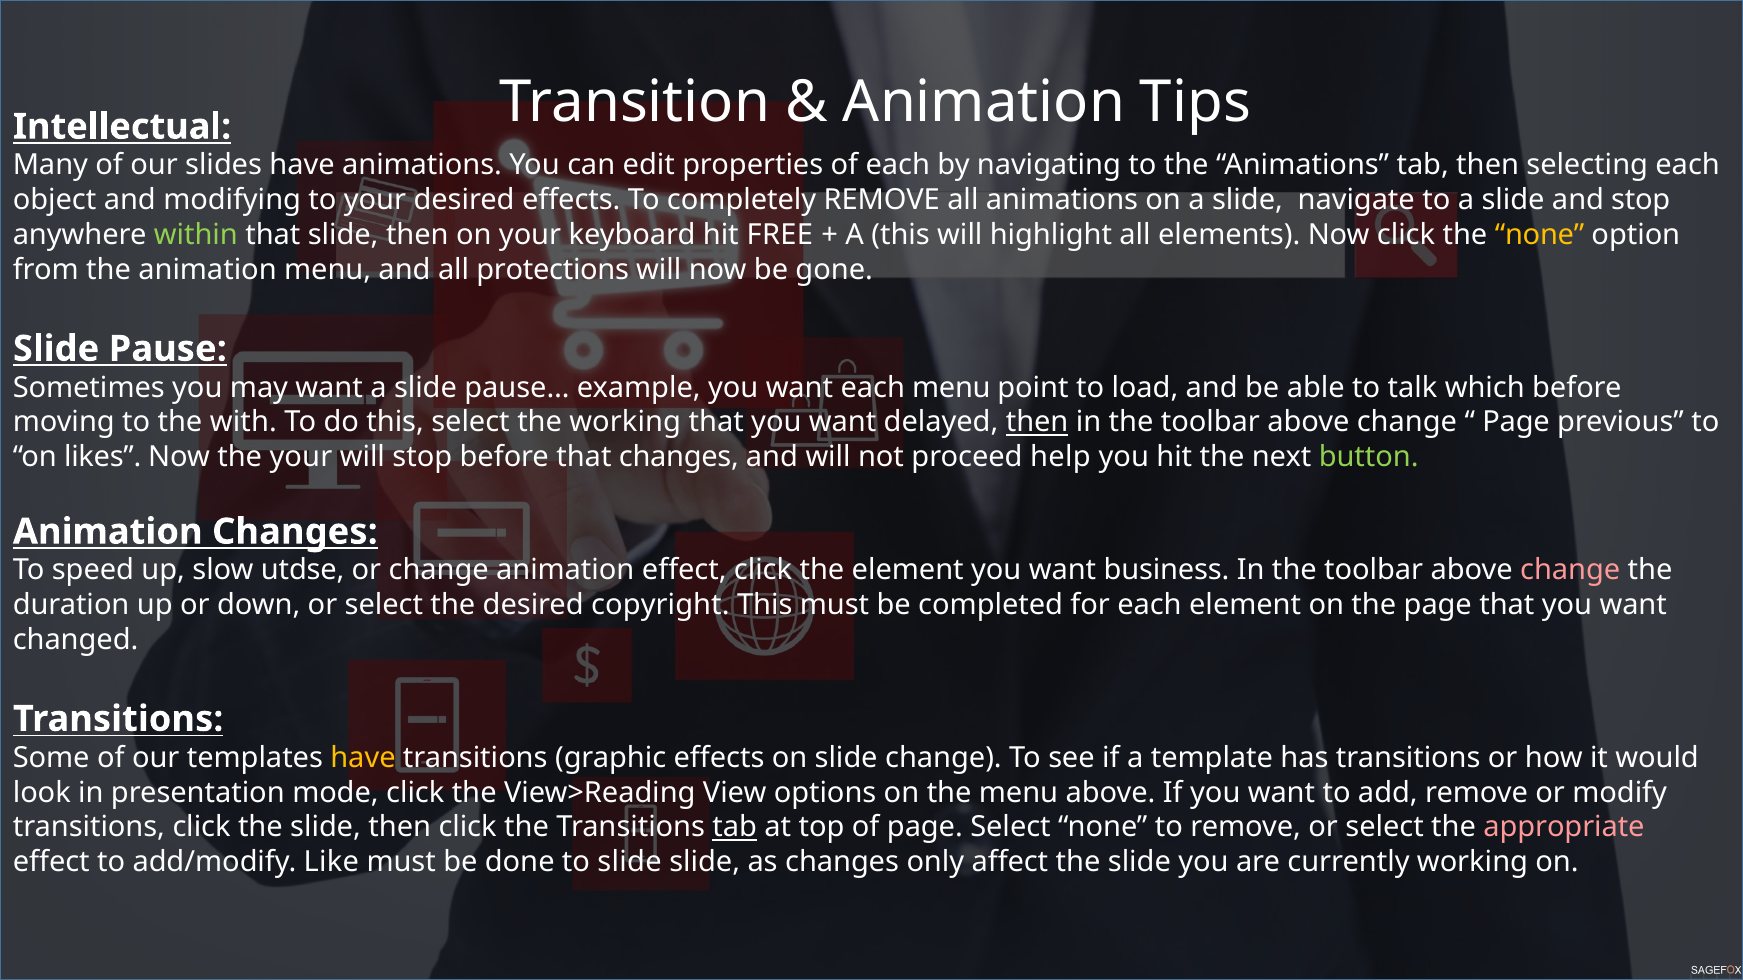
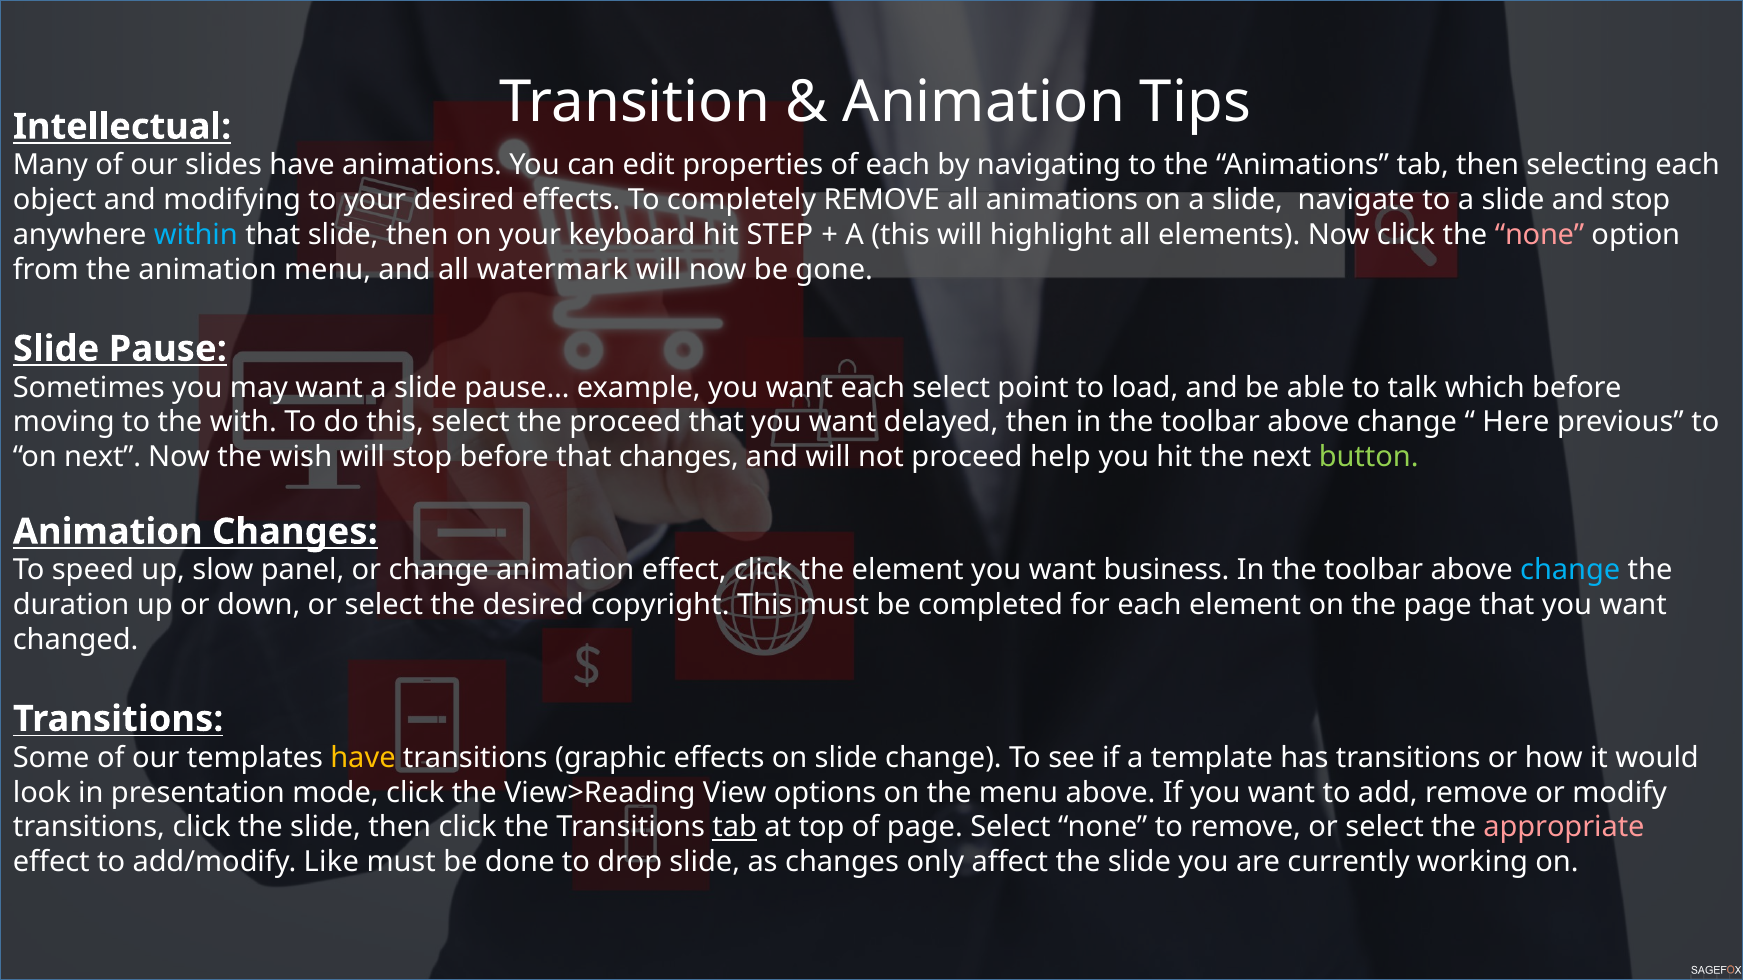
within colour: light green -> light blue
FREE: FREE -> STEP
none at (1540, 235) colour: yellow -> pink
protections: protections -> watermark
each menu: menu -> select
the working: working -> proceed
then at (1037, 422) underline: present -> none
Page at (1516, 422): Page -> Here
on likes: likes -> next
the your: your -> wish
utdse: utdse -> panel
change at (1570, 571) colour: pink -> light blue
to slide: slide -> drop
